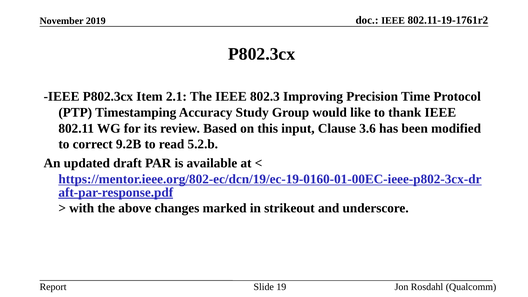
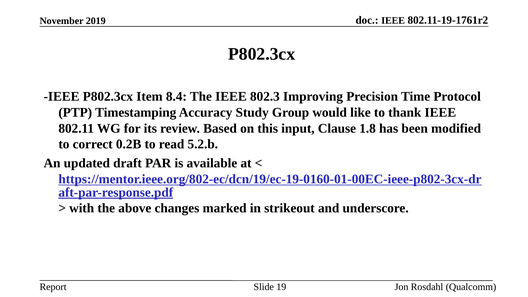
2.1: 2.1 -> 8.4
3.6: 3.6 -> 1.8
9.2B: 9.2B -> 0.2B
